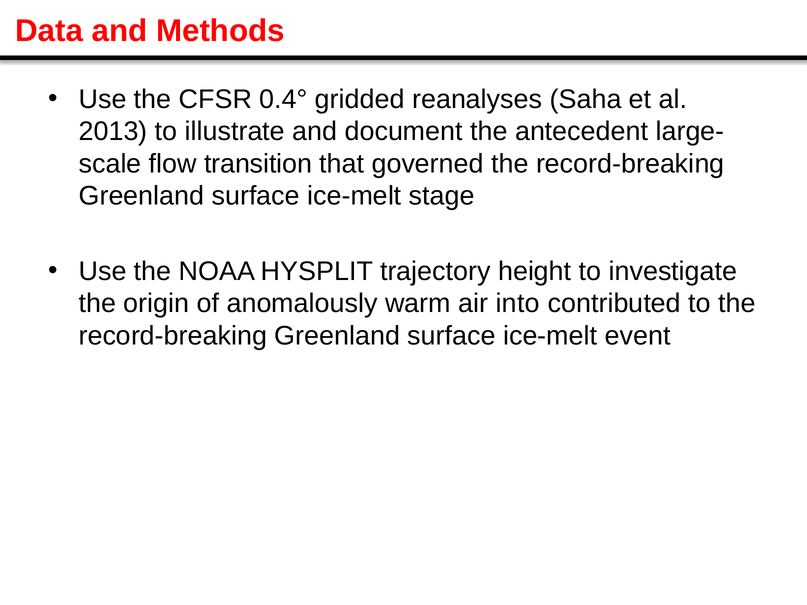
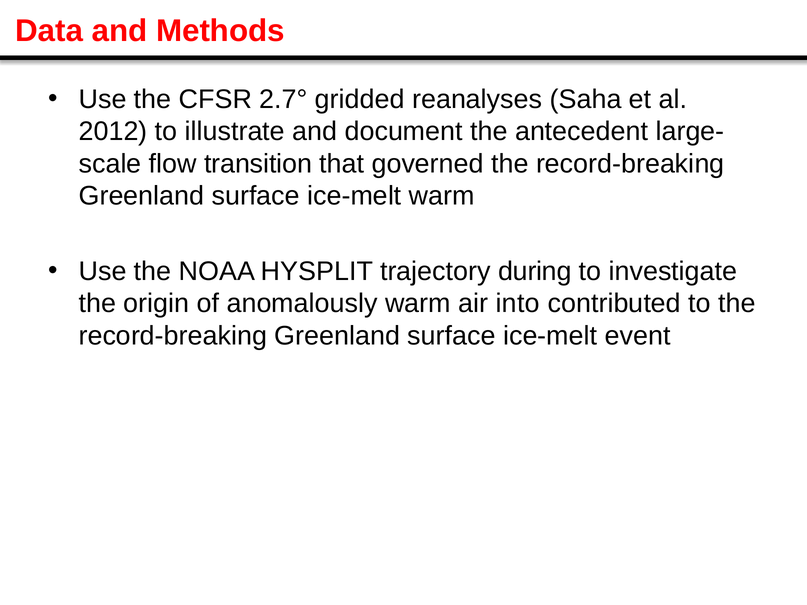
0.4°: 0.4° -> 2.7°
2013: 2013 -> 2012
ice-melt stage: stage -> warm
height: height -> during
